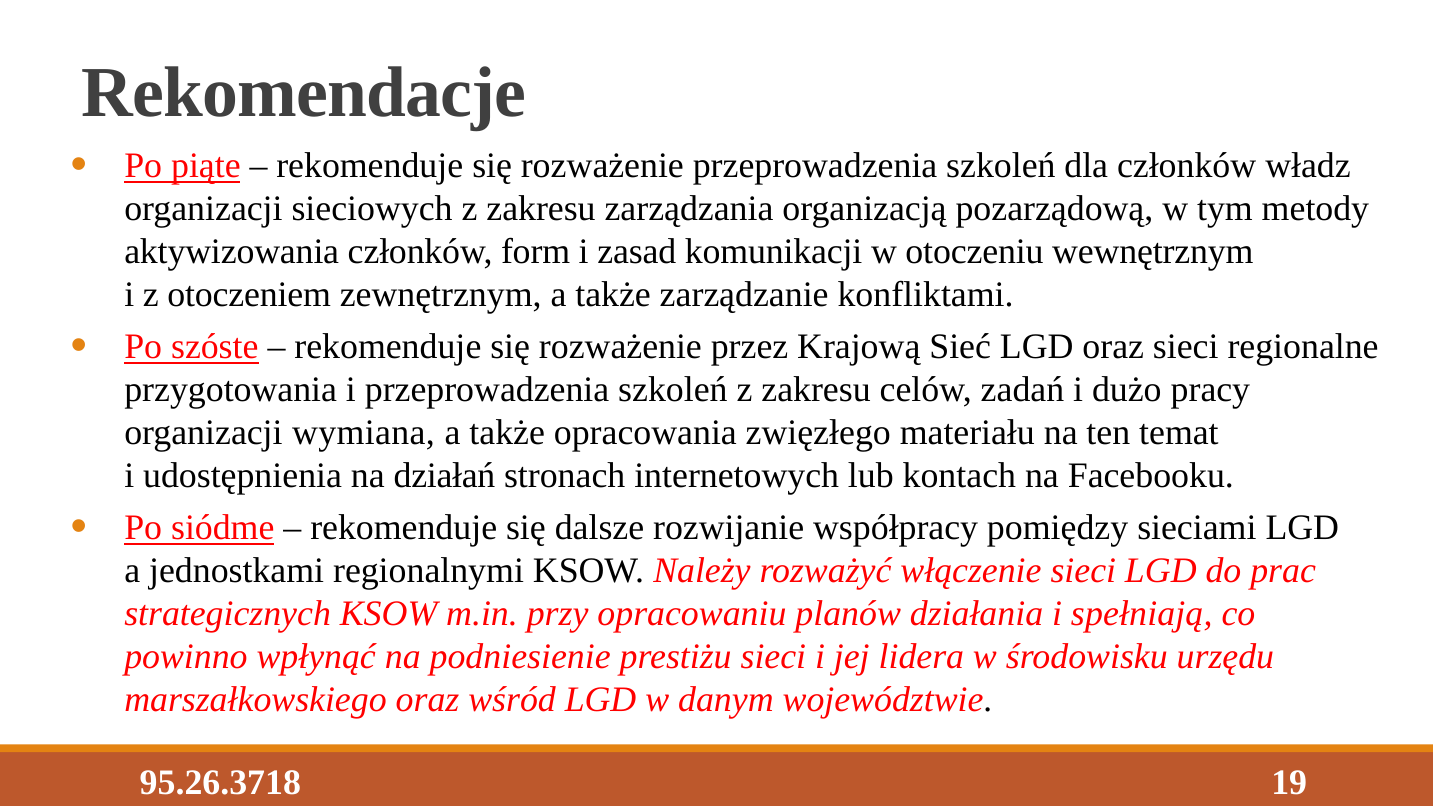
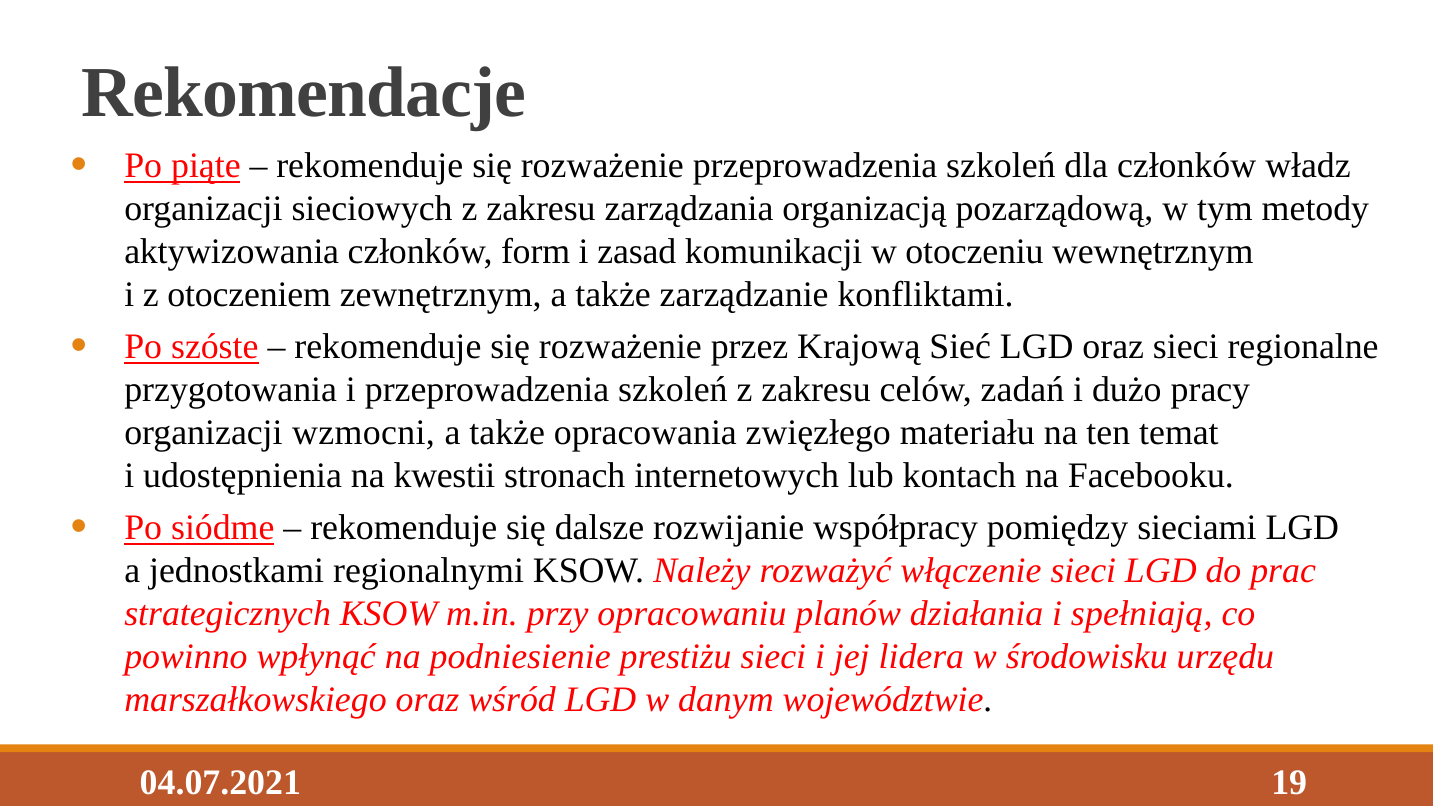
wymiana: wymiana -> wzmocni
działań: działań -> kwestii
95.26.3718: 95.26.3718 -> 04.07.2021
